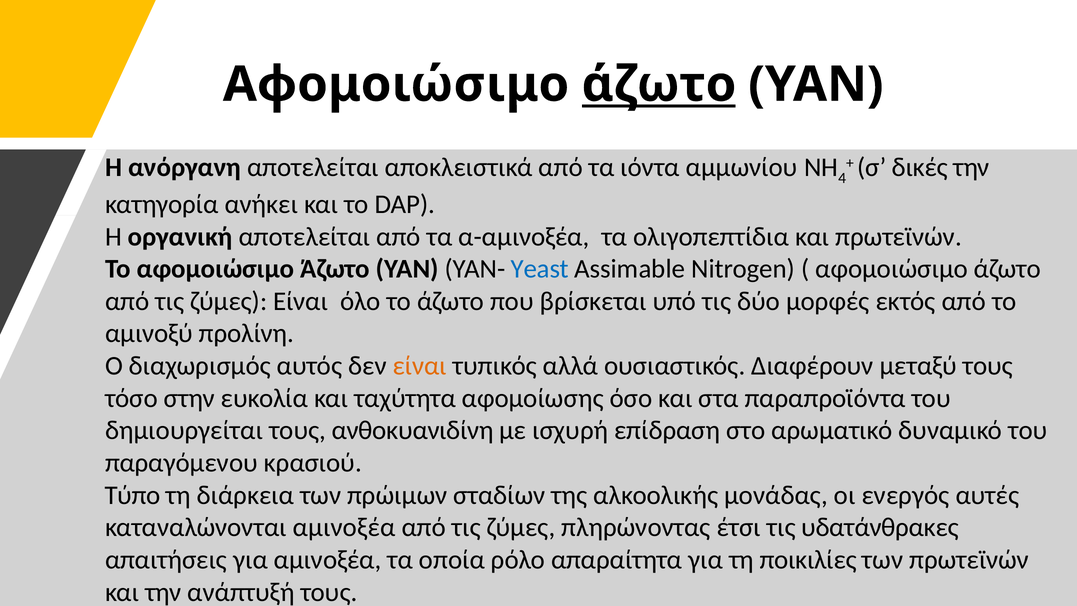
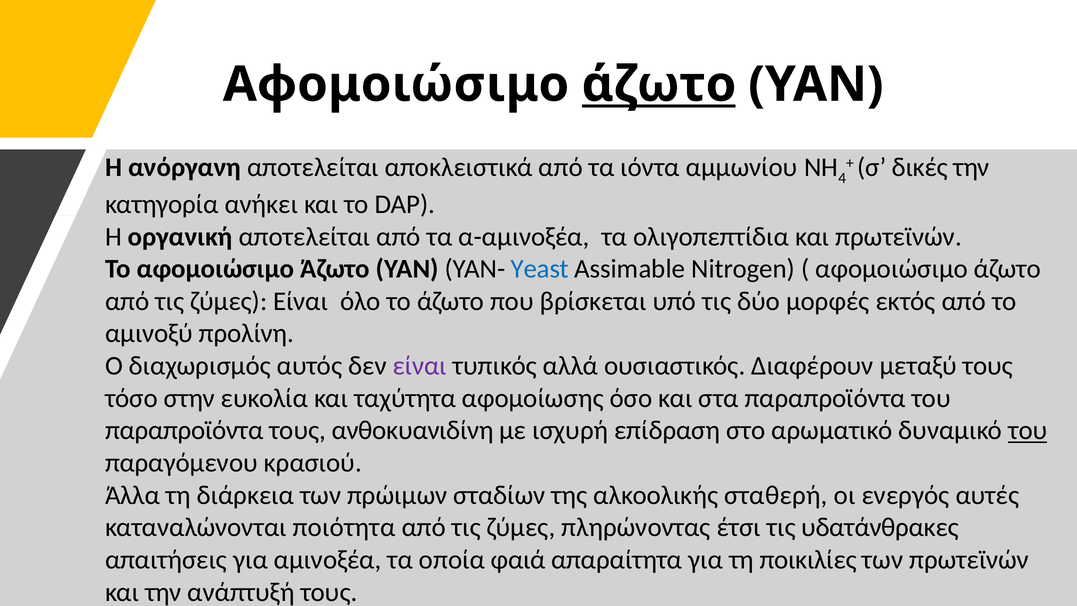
είναι at (420, 366) colour: orange -> purple
δημιουργείται at (184, 430): δημιουργείται -> παραπροϊόντα
του at (1028, 430) underline: none -> present
Τύπο: Τύπο -> Άλλα
μονάδας: μονάδας -> σταθερή
καταναλώνονται αμινοξέα: αμινοξέα -> ποιότητα
ρόλο: ρόλο -> φαιά
